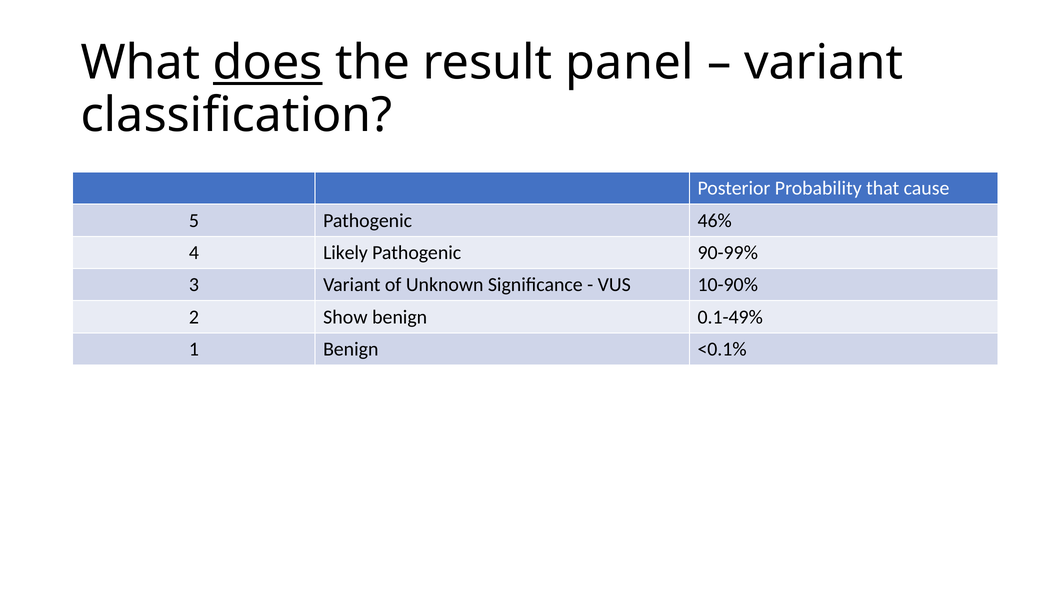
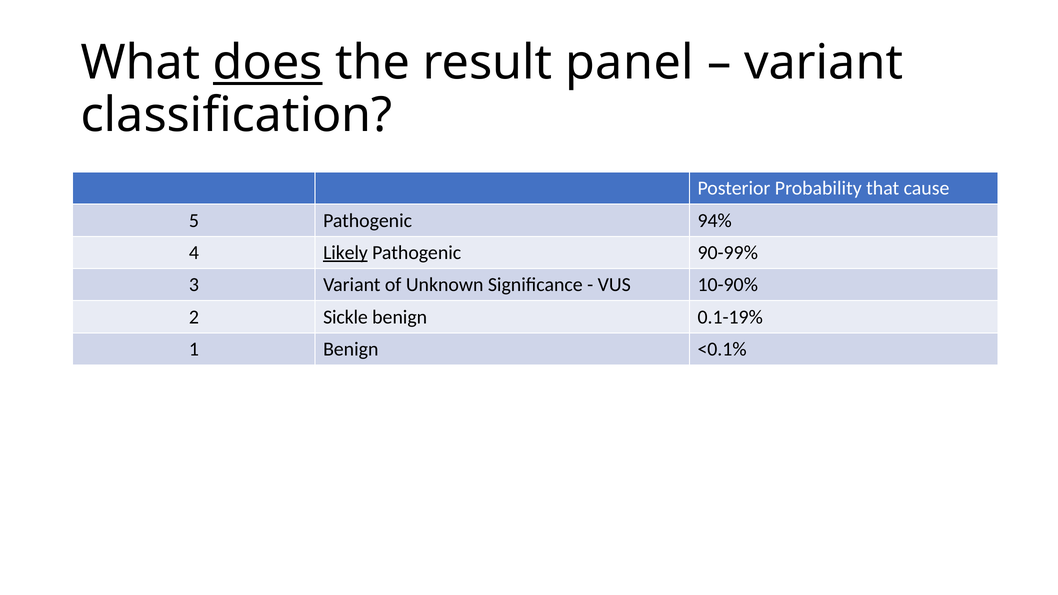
46%: 46% -> 94%
Likely underline: none -> present
Show: Show -> Sickle
0.1-49%: 0.1-49% -> 0.1-19%
